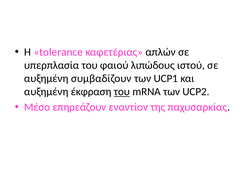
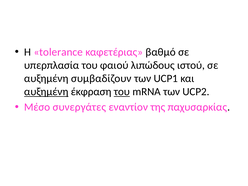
απλών: απλών -> βαθμό
αυξημένη at (46, 92) underline: none -> present
επηρεάζουν: επηρεάζουν -> συνεργάτες
